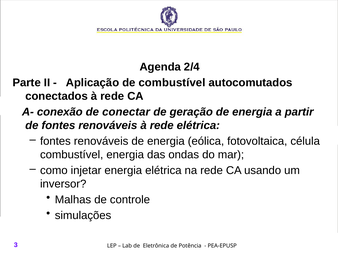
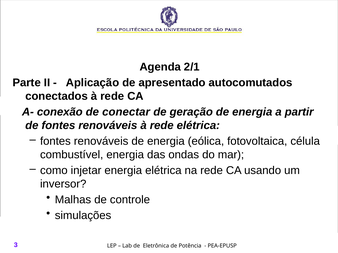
2/4: 2/4 -> 2/1
de combustível: combustível -> apresentado
